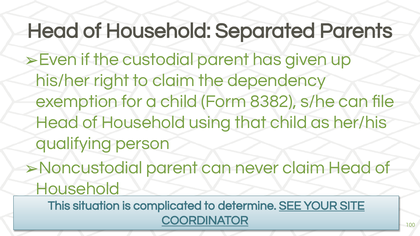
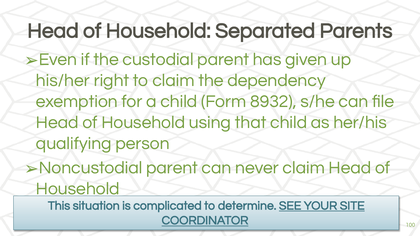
8382: 8382 -> 8932
